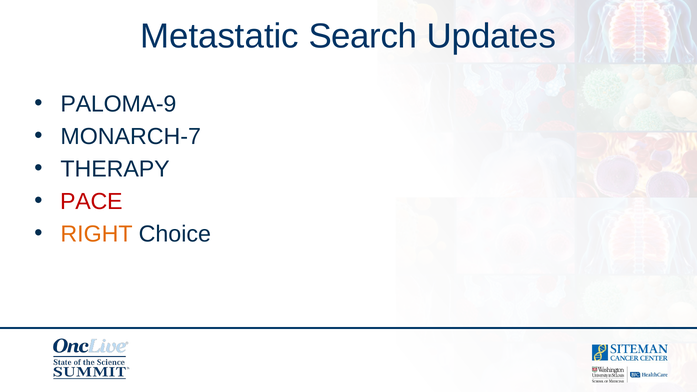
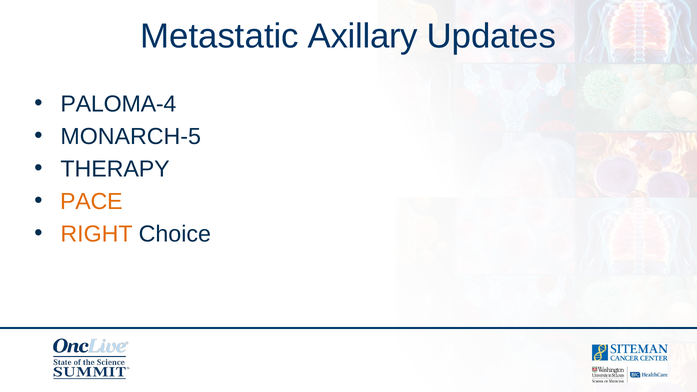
Search: Search -> Axillary
PALOMA-9: PALOMA-9 -> PALOMA-4
MONARCH-7: MONARCH-7 -> MONARCH-5
PACE colour: red -> orange
